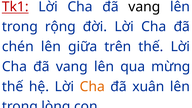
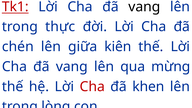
rộng: rộng -> thực
trên: trên -> kiên
Cha at (92, 87) colour: orange -> red
xuân: xuân -> khen
